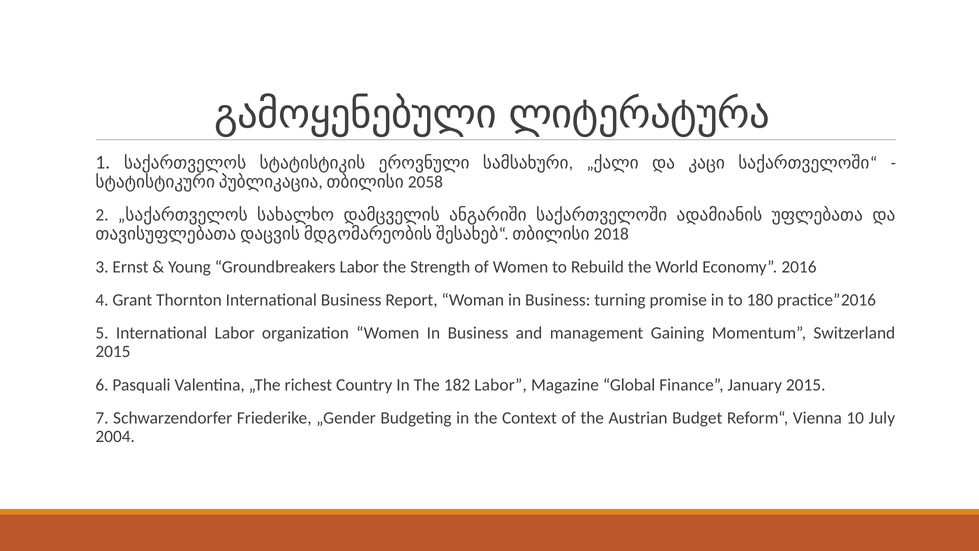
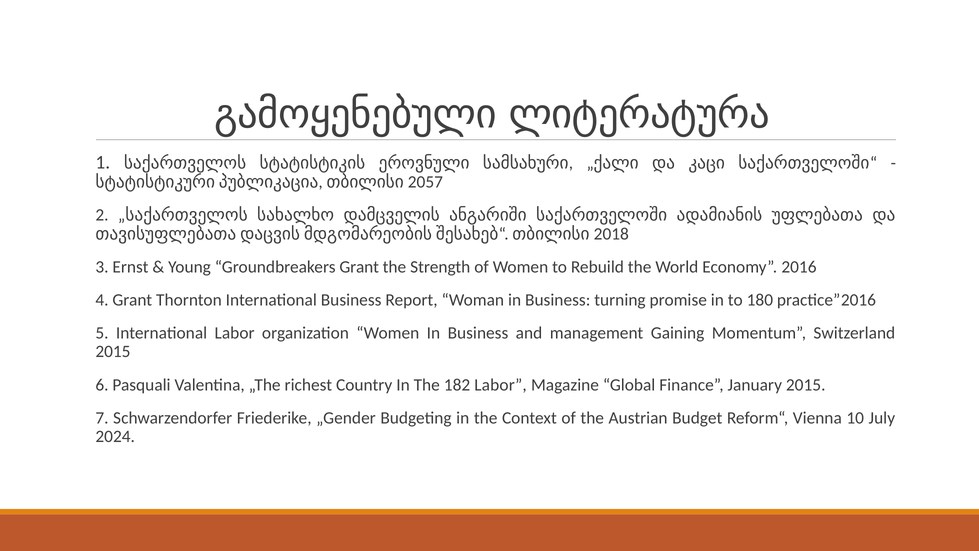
2058: 2058 -> 2057
Groundbreakers Labor: Labor -> Grant
2004: 2004 -> 2024
